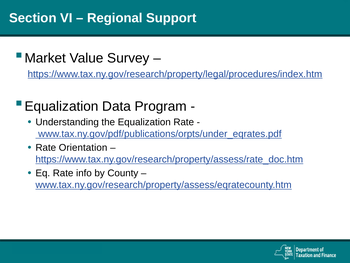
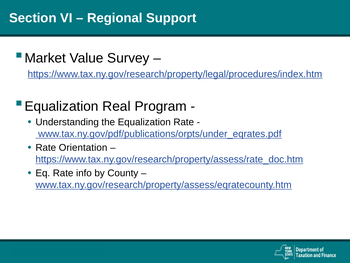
Data: Data -> Real
